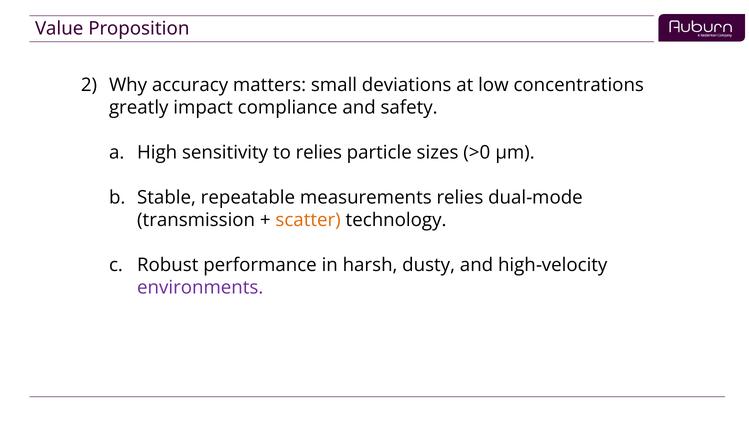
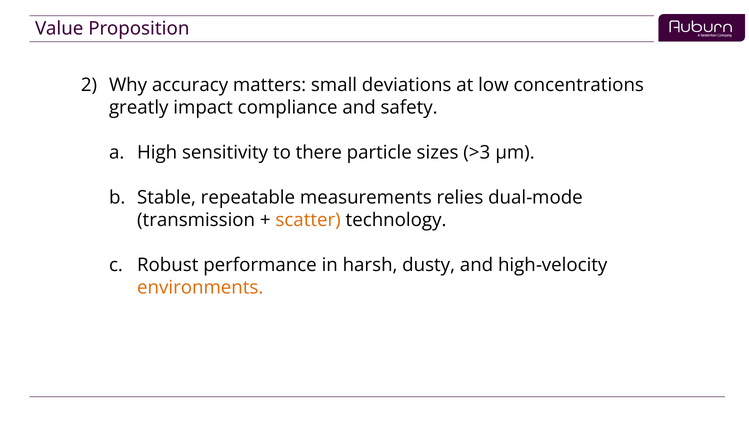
to relies: relies -> there
>0: >0 -> >3
environments colour: purple -> orange
